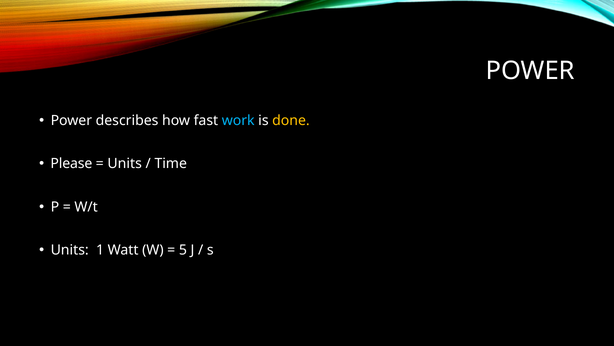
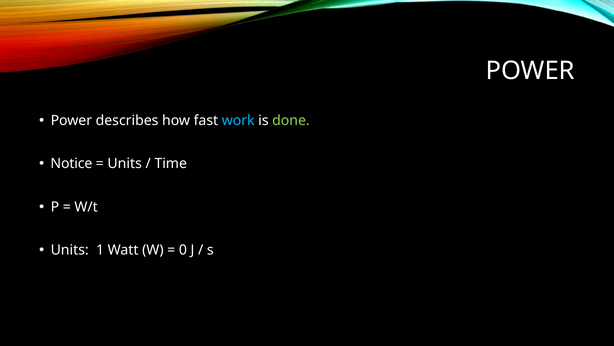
done colour: yellow -> light green
Please: Please -> Notice
5: 5 -> 0
